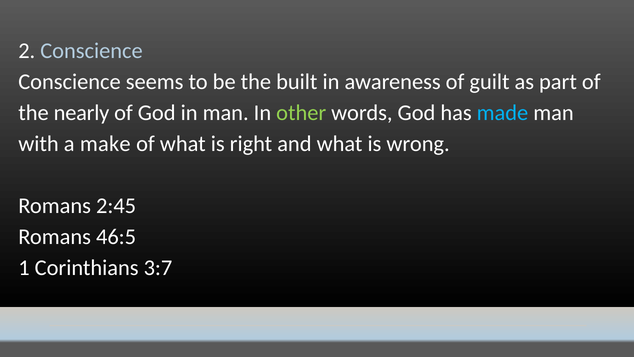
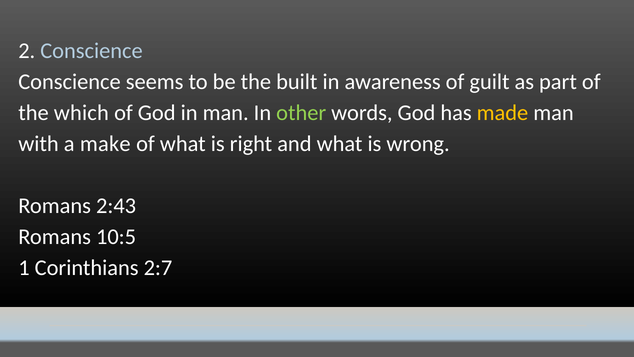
nearly: nearly -> which
made colour: light blue -> yellow
2:45: 2:45 -> 2:43
46:5: 46:5 -> 10:5
3:7: 3:7 -> 2:7
